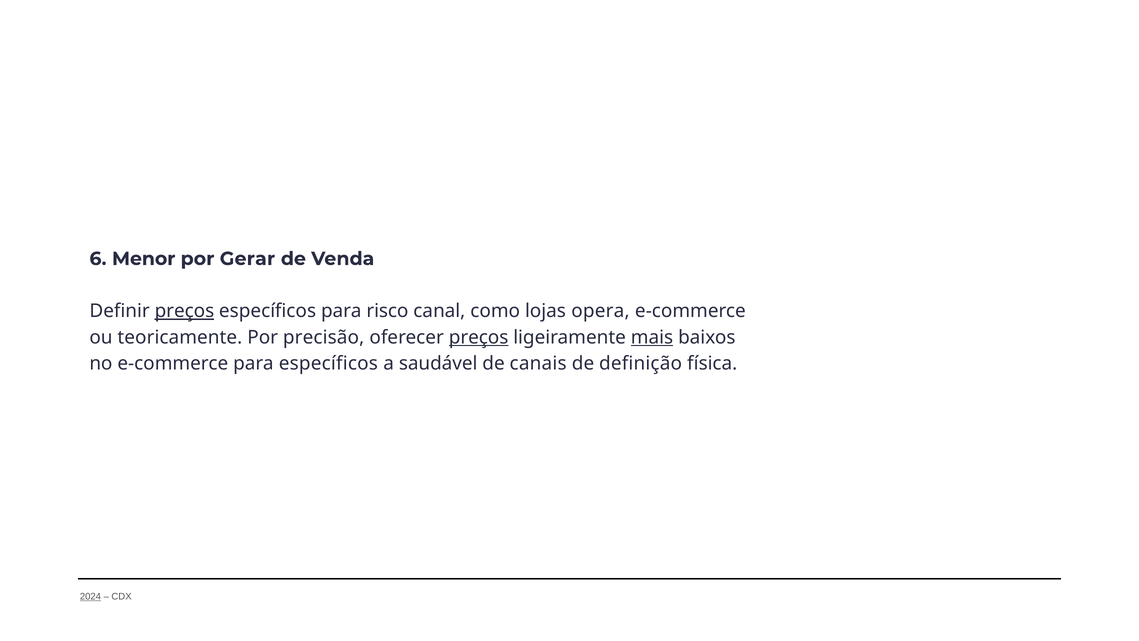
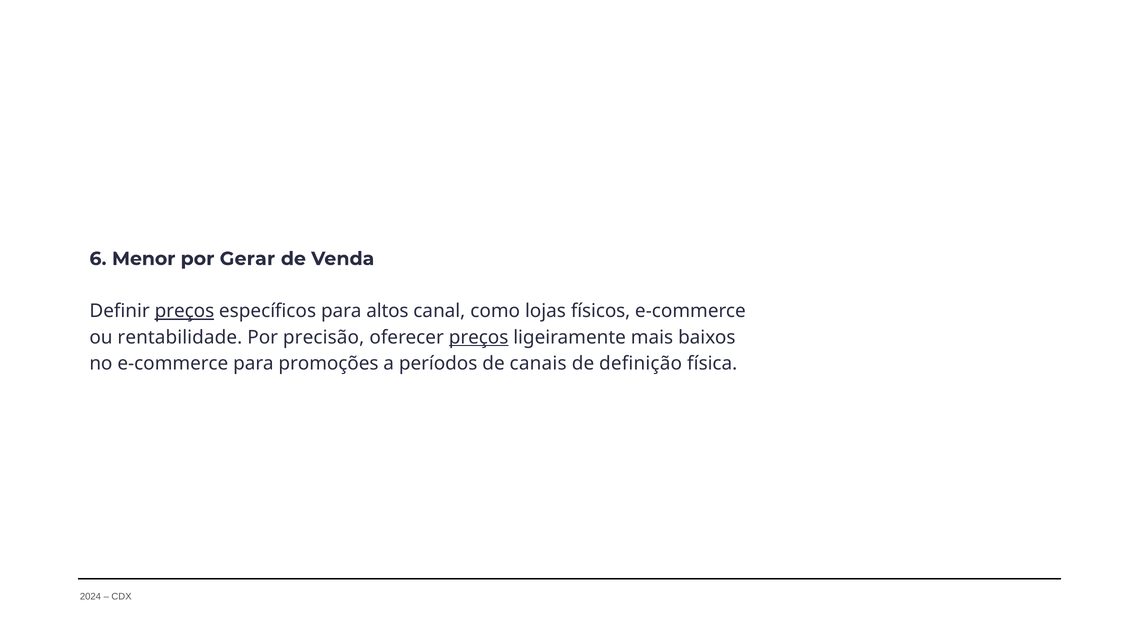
risco: risco -> altos
opera: opera -> físicos
teoricamente: teoricamente -> rentabilidade
mais underline: present -> none
para específicos: específicos -> promoções
saudável: saudável -> períodos
2024 underline: present -> none
